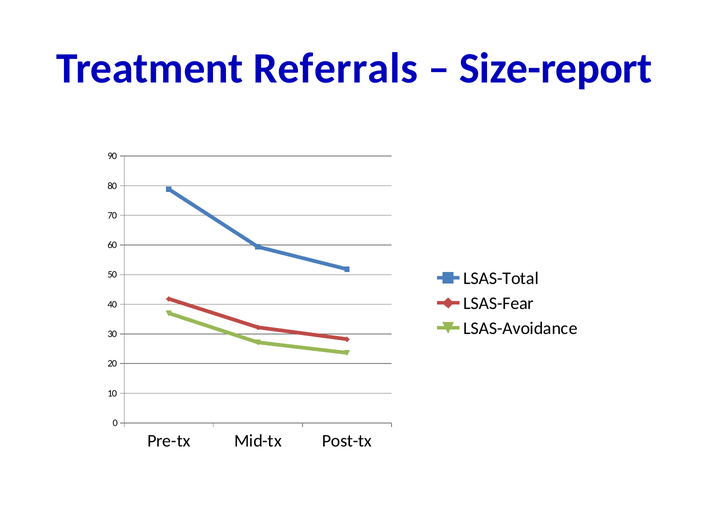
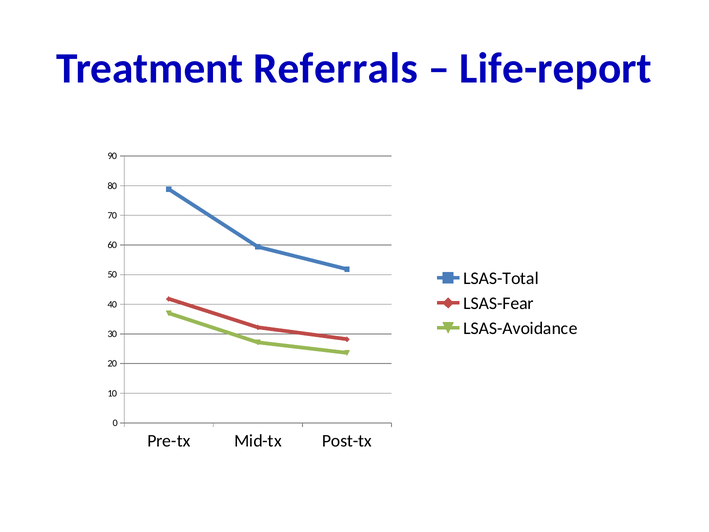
Size-report: Size-report -> Life-report
